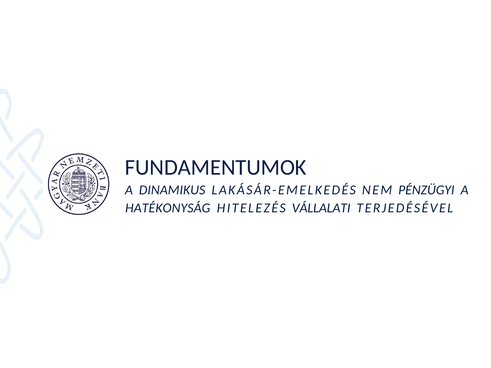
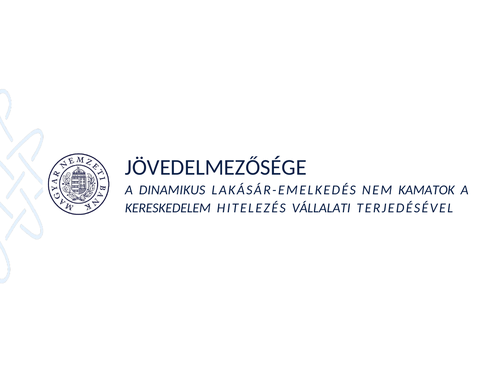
FUNDAMENTUMOK: FUNDAMENTUMOK -> JÖVEDELMEZŐSÉGE
PÉNZÜGYI: PÉNZÜGYI -> KAMATOK
HATÉKONYSÁG: HATÉKONYSÁG -> KERESKEDELEM
